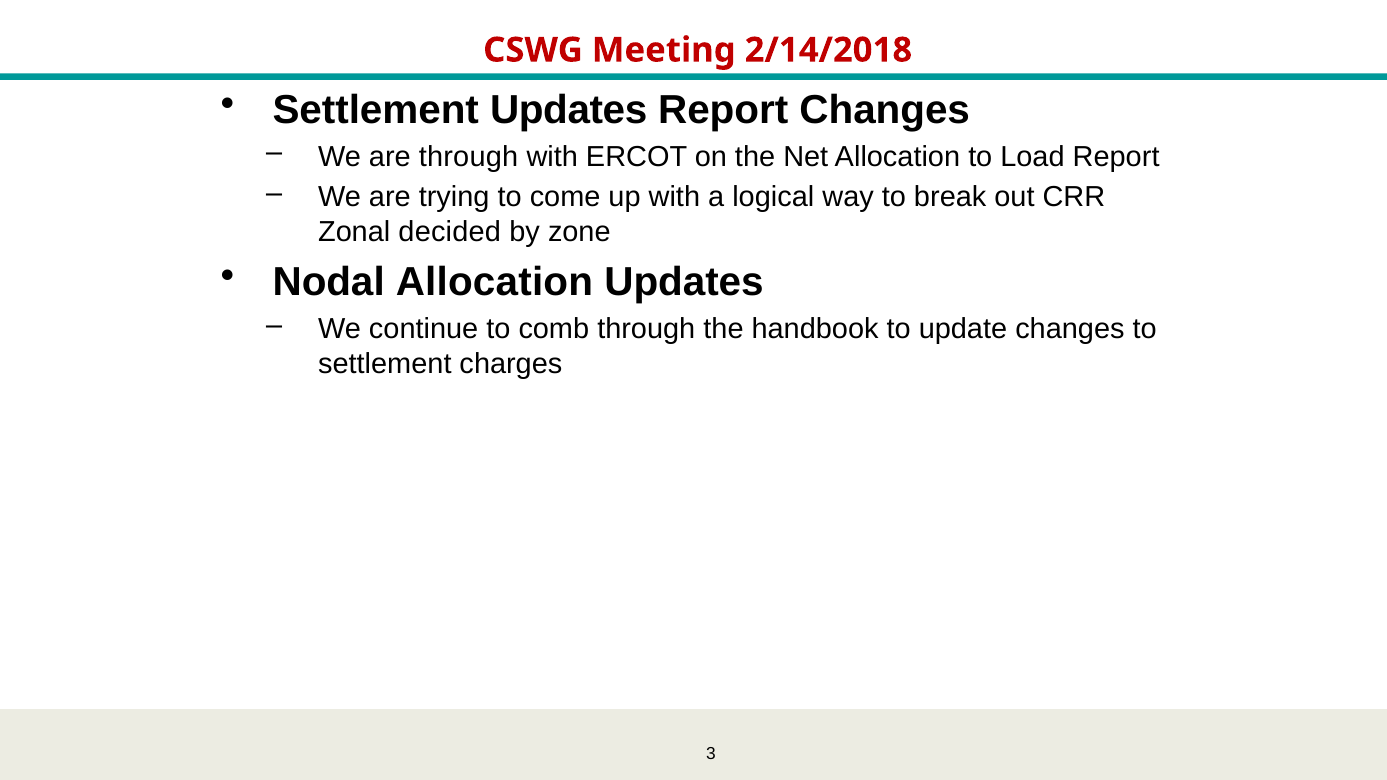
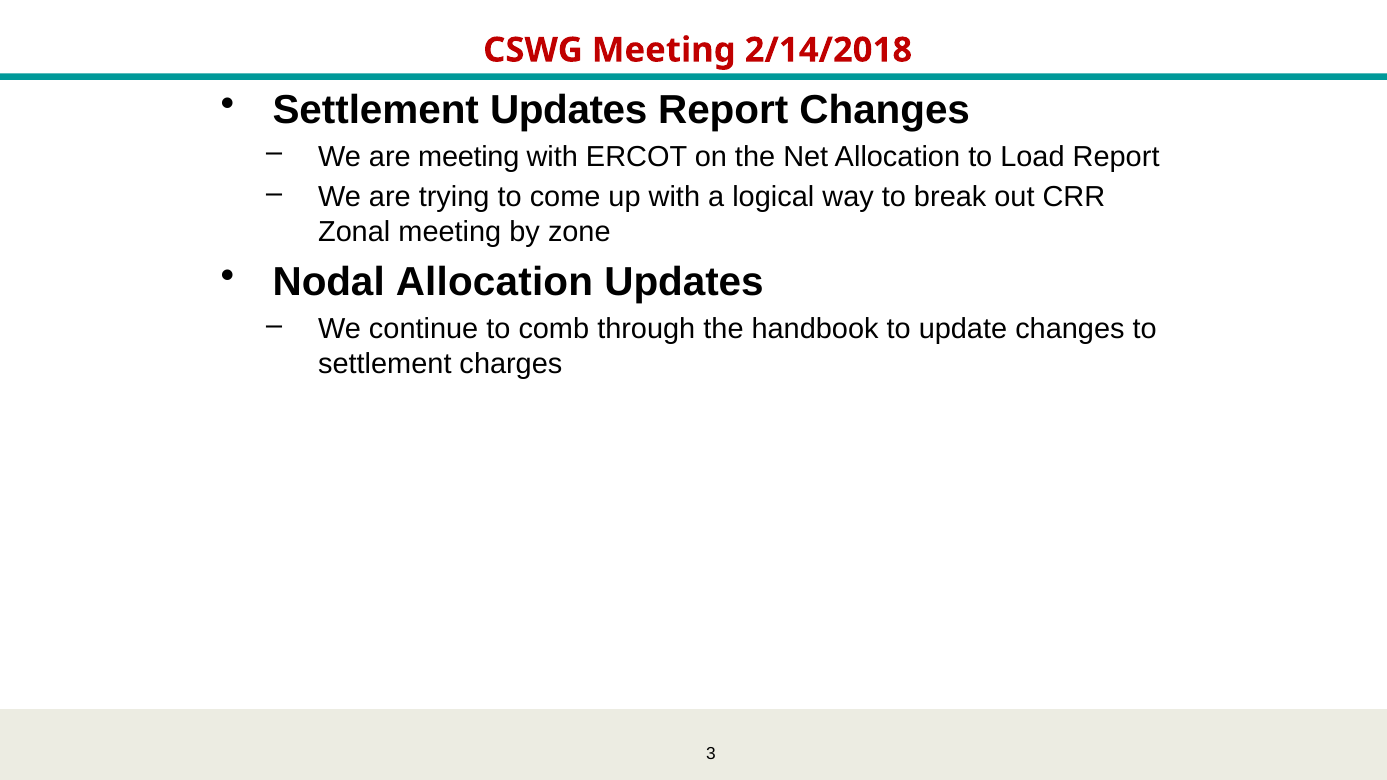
are through: through -> meeting
Zonal decided: decided -> meeting
